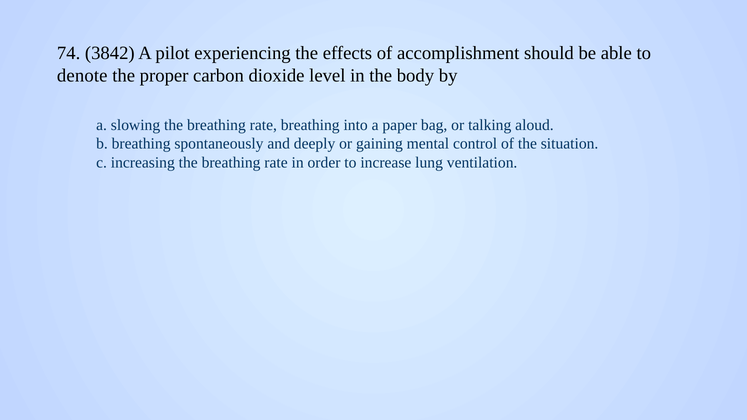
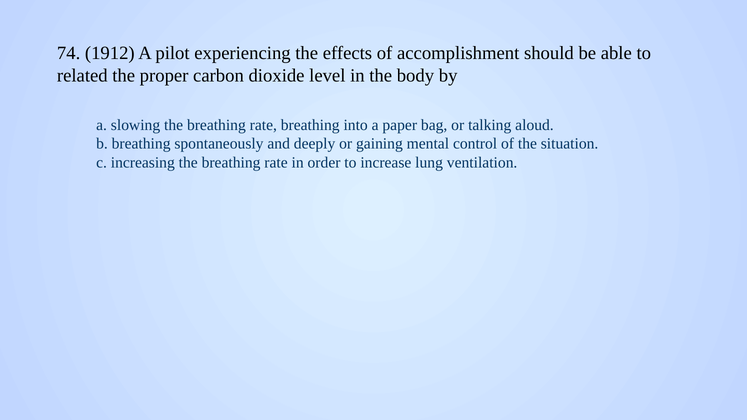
3842: 3842 -> 1912
denote: denote -> related
